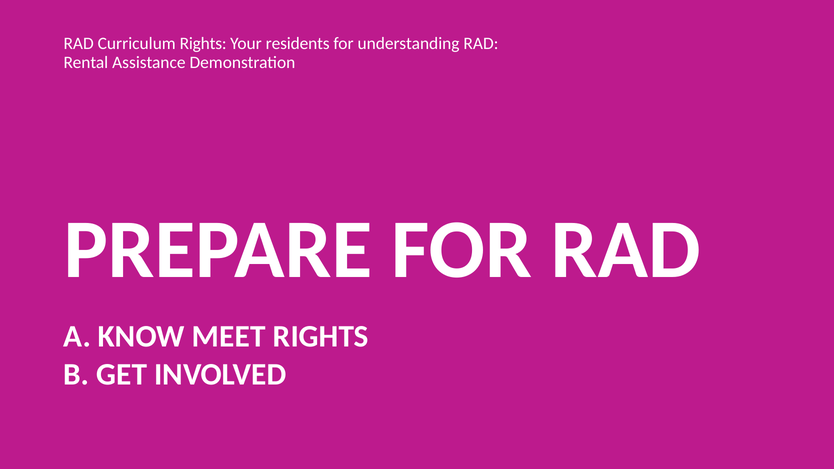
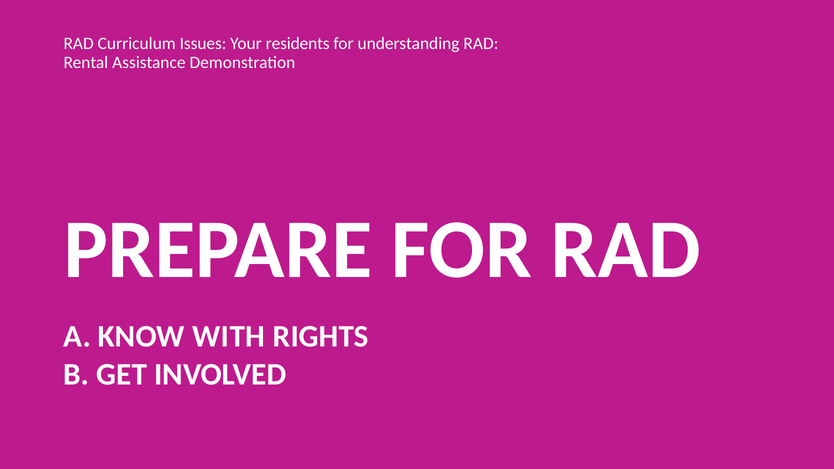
Curriculum Rights: Rights -> Issues
MEET: MEET -> WITH
